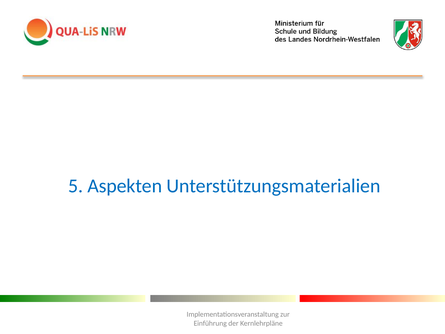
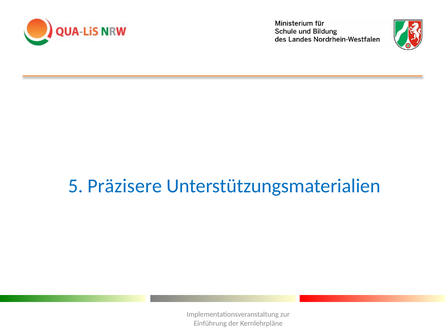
Aspekten: Aspekten -> Präzisere
